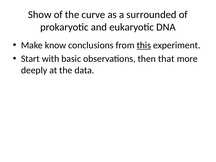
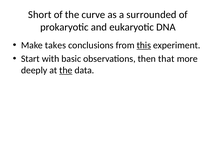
Show: Show -> Short
know: know -> takes
the at (66, 70) underline: none -> present
